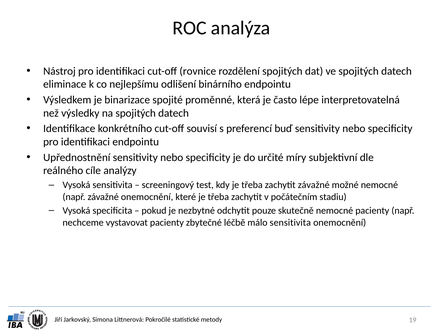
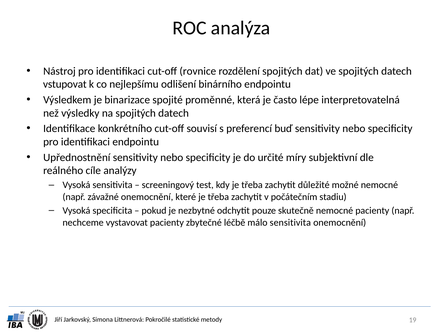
eliminace: eliminace -> vstupovat
zachytit závažné: závažné -> důležité
